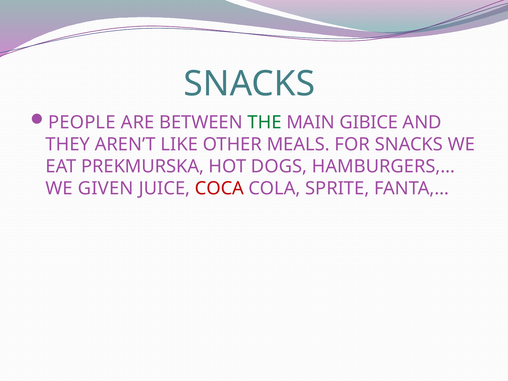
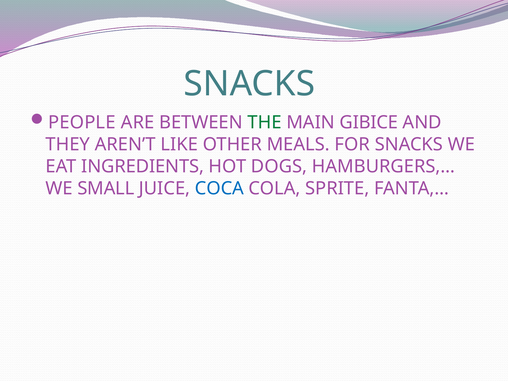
PREKMURSKA: PREKMURSKA -> INGREDIENTS
GIVEN: GIVEN -> SMALL
COCA colour: red -> blue
